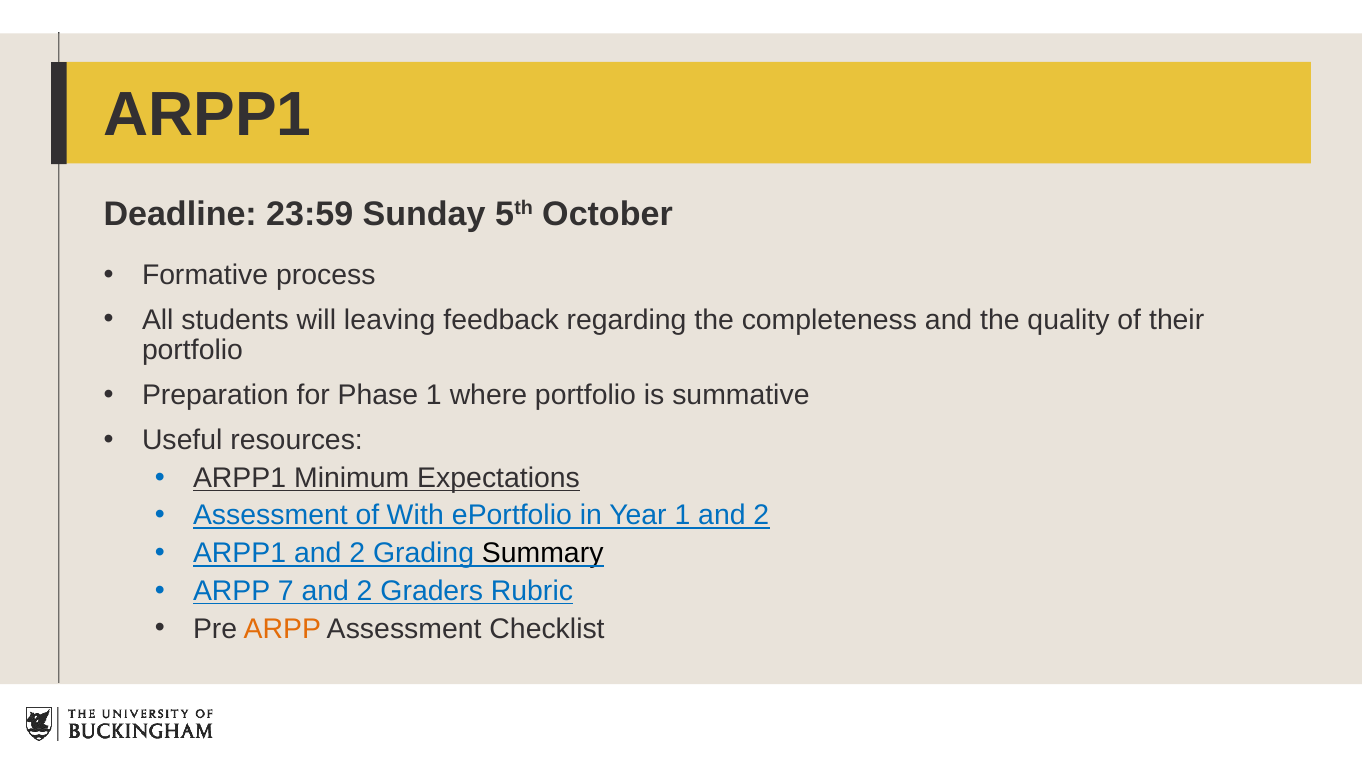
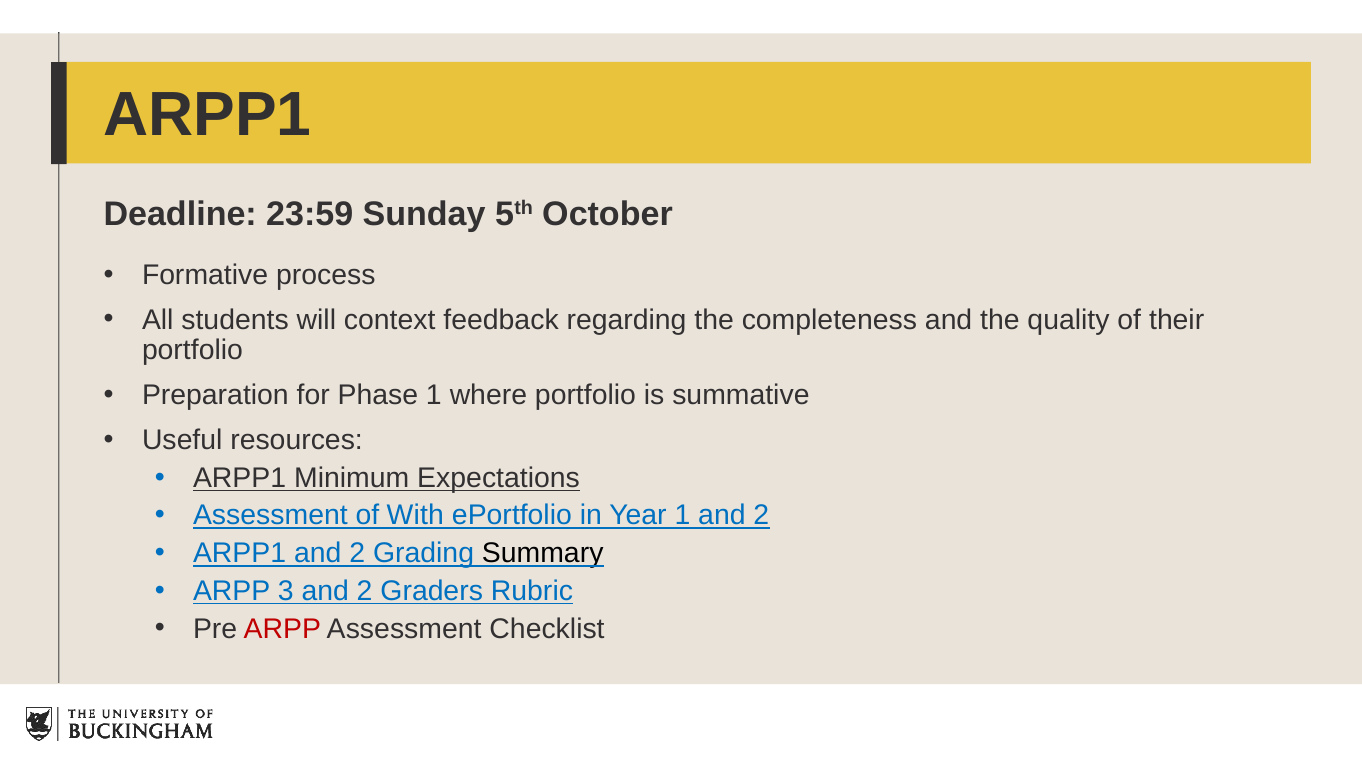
leaving: leaving -> context
7: 7 -> 3
ARPP at (282, 629) colour: orange -> red
